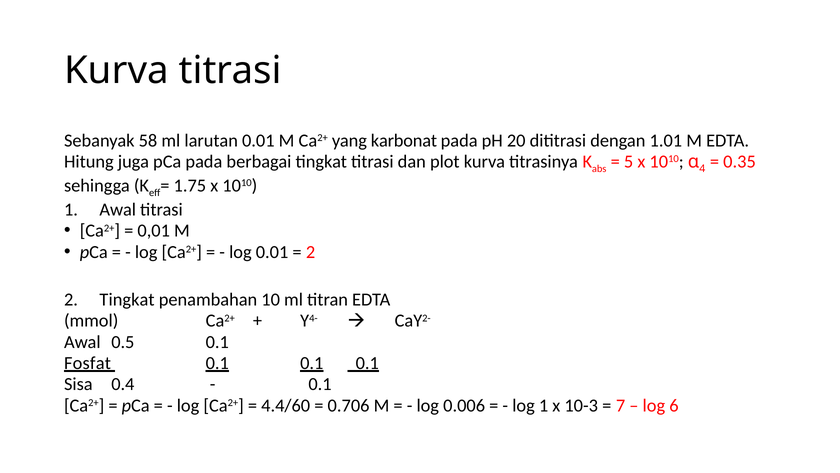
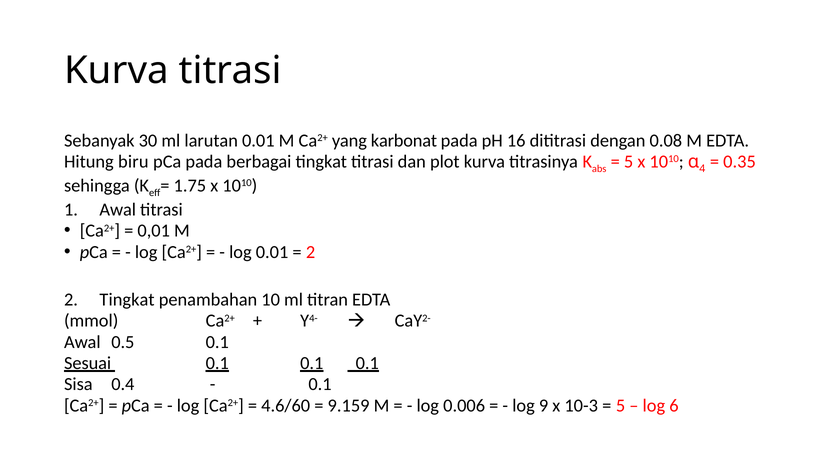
58: 58 -> 30
20: 20 -> 16
1.01: 1.01 -> 0.08
juga: juga -> biru
Fosfat: Fosfat -> Sesuai
4.4/60: 4.4/60 -> 4.6/60
0.706: 0.706 -> 9.159
log 1: 1 -> 9
7 at (621, 405): 7 -> 5
